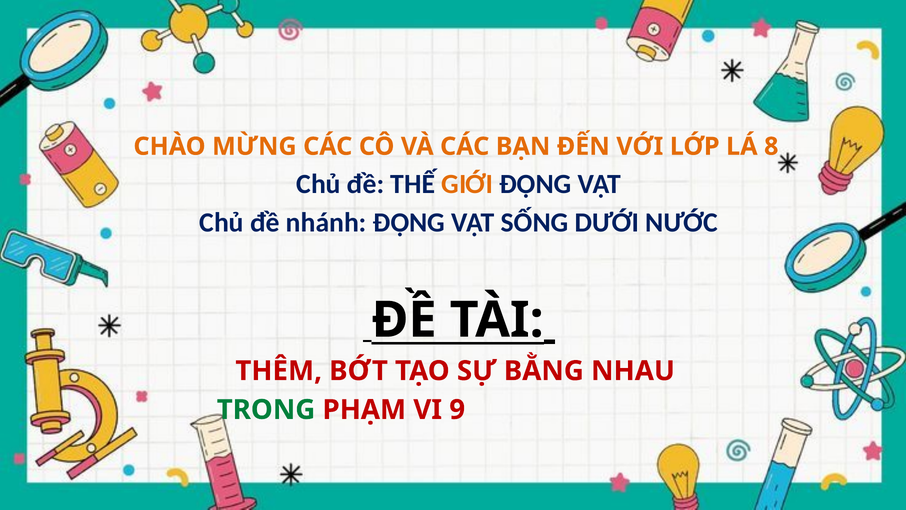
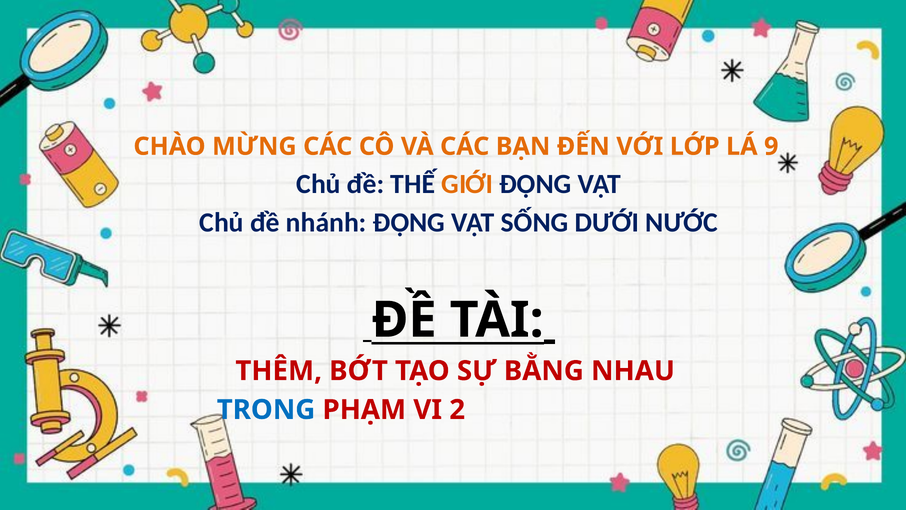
8: 8 -> 9
TRONG colour: green -> blue
9: 9 -> 2
